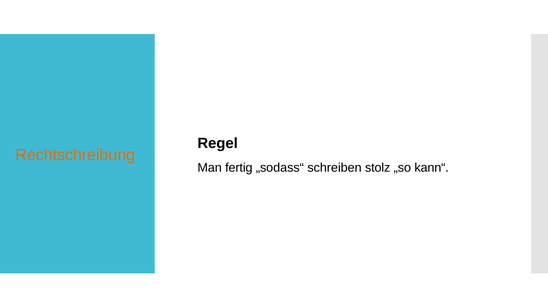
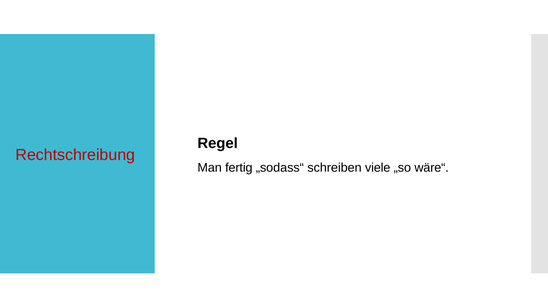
Rechtschreibung colour: orange -> red
stolz: stolz -> viele
kann“: kann“ -> wäre“
